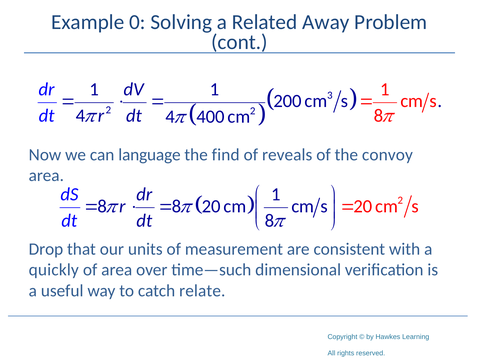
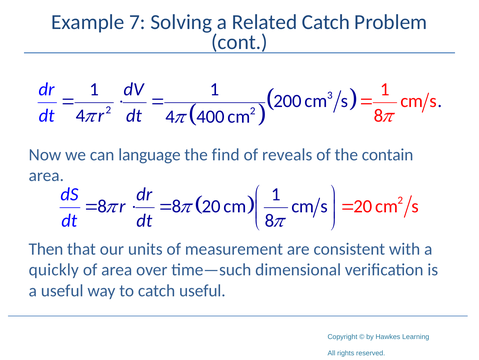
0: 0 -> 7
Related Away: Away -> Catch
convoy: convoy -> contain
Drop: Drop -> Then
catch relate: relate -> useful
